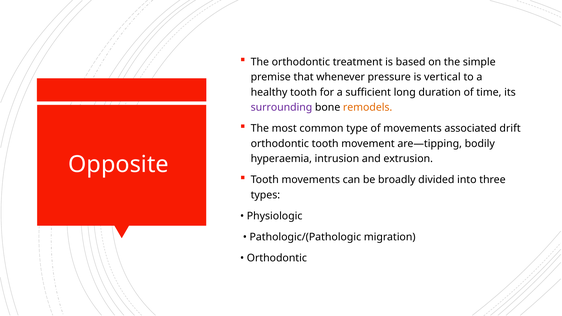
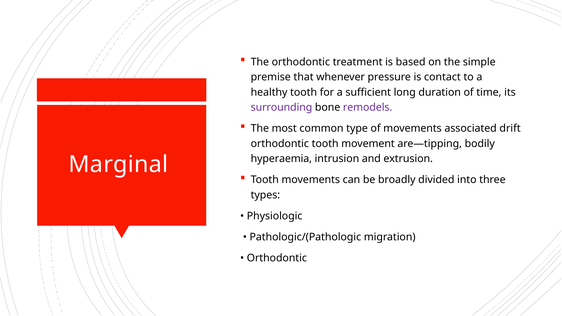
vertical: vertical -> contact
remodels colour: orange -> purple
Opposite: Opposite -> Marginal
